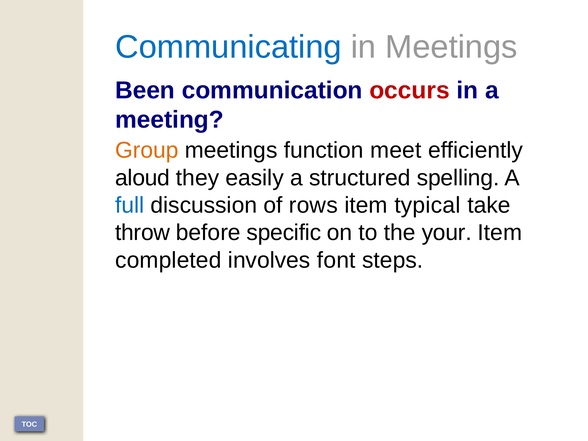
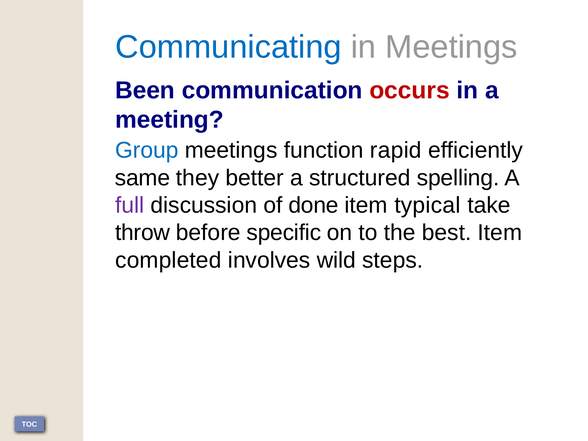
Group colour: orange -> blue
meet: meet -> rapid
aloud: aloud -> same
easily: easily -> better
full colour: blue -> purple
rows: rows -> done
your: your -> best
font: font -> wild
